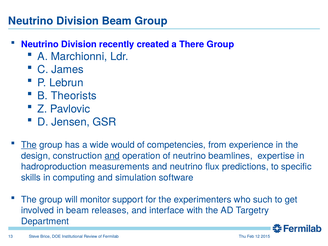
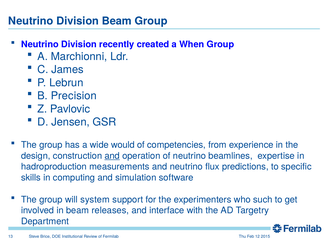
There: There -> When
Theorists: Theorists -> Precision
The at (29, 145) underline: present -> none
monitor: monitor -> system
